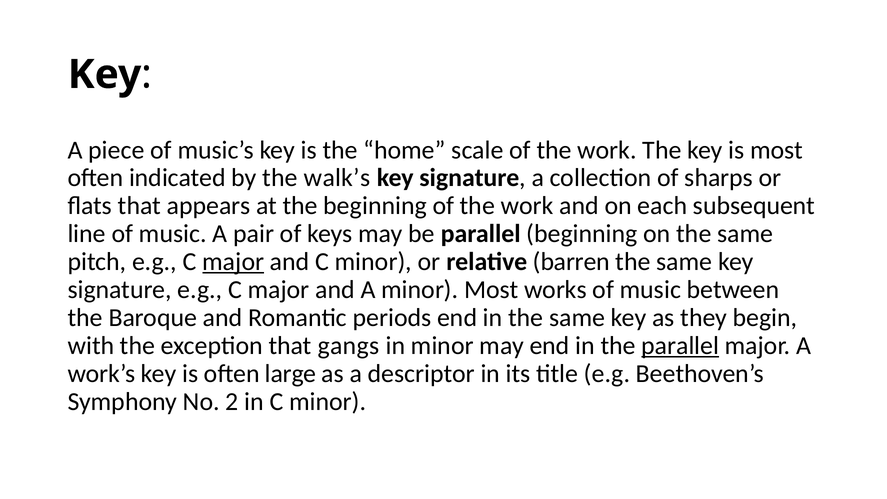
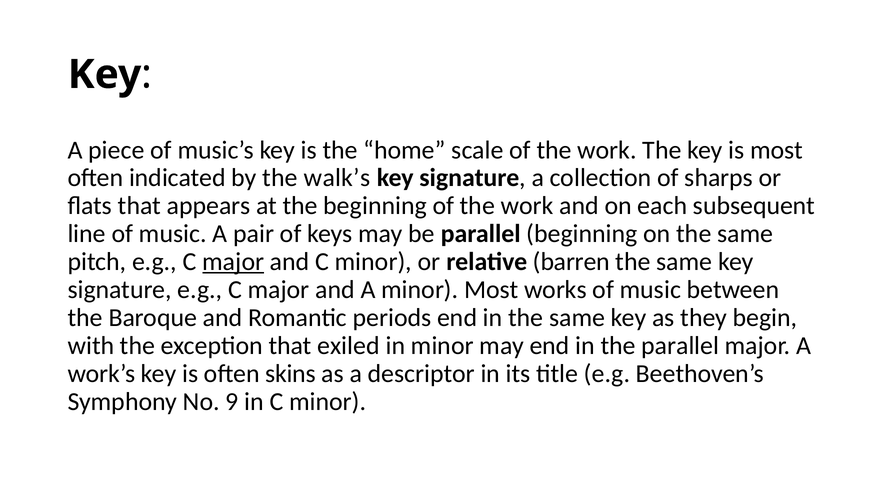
gangs: gangs -> exiled
parallel at (680, 346) underline: present -> none
large: large -> skins
2: 2 -> 9
